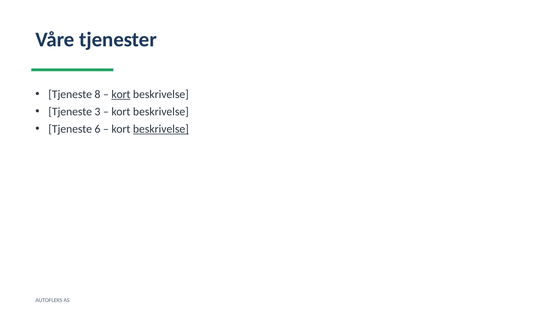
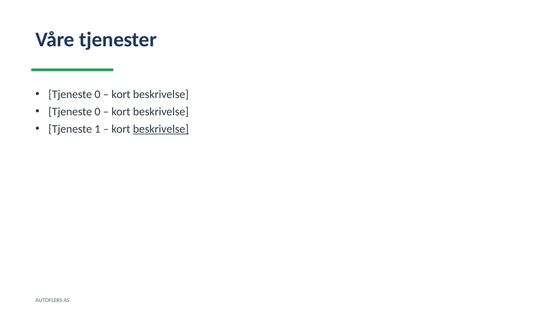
8 at (97, 94): 8 -> 0
kort at (121, 94) underline: present -> none
3 at (97, 112): 3 -> 0
6: 6 -> 1
